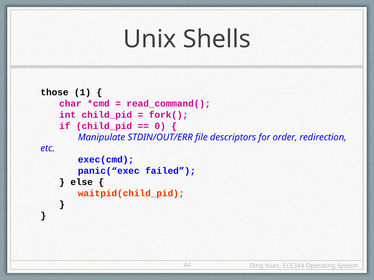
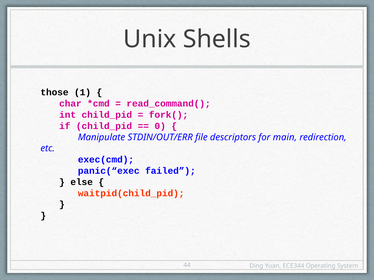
order: order -> main
